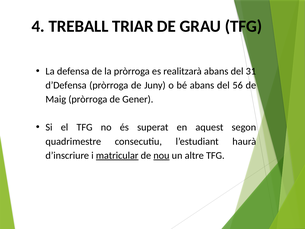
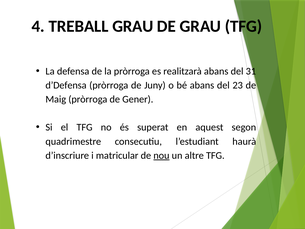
TREBALL TRIAR: TRIAR -> GRAU
56: 56 -> 23
matricular underline: present -> none
